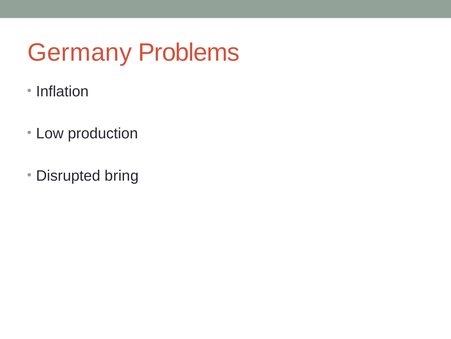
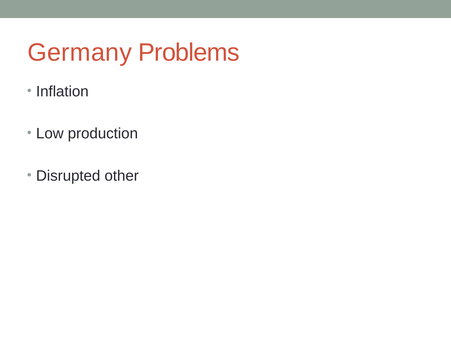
bring: bring -> other
